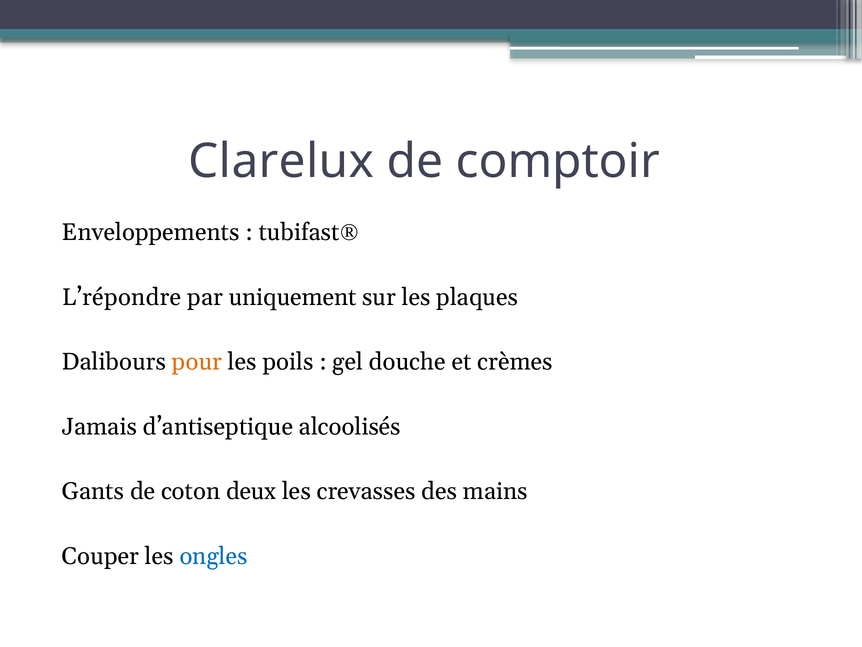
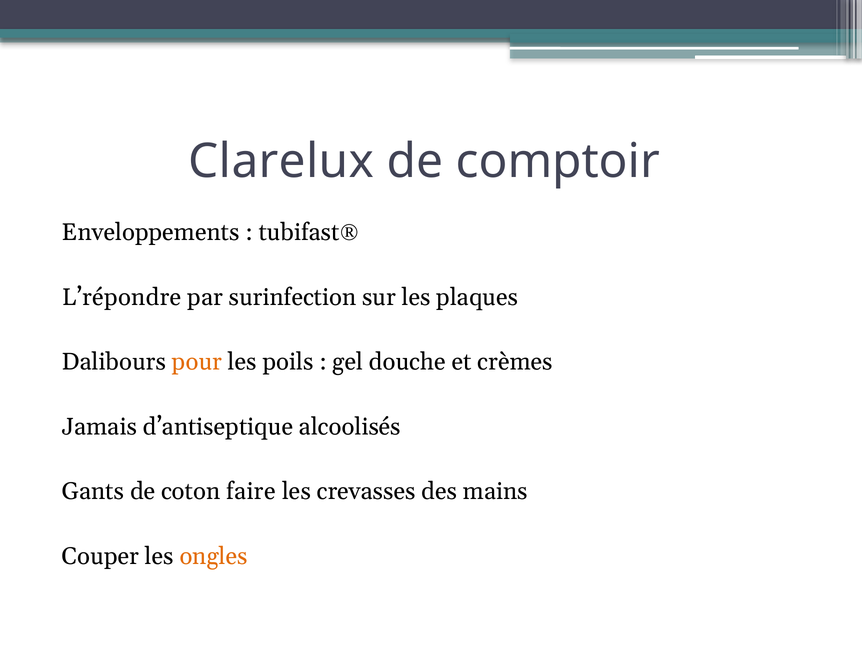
uniquement: uniquement -> surinfection
deux: deux -> faire
ongles colour: blue -> orange
